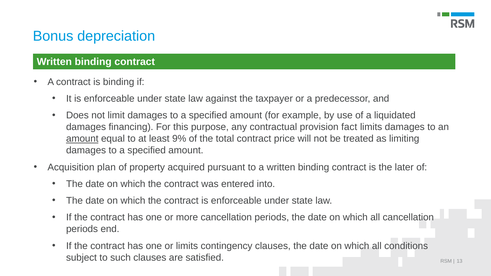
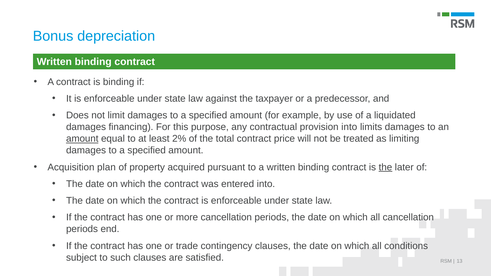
provision fact: fact -> into
9%: 9% -> 2%
the at (385, 167) underline: none -> present
or limits: limits -> trade
